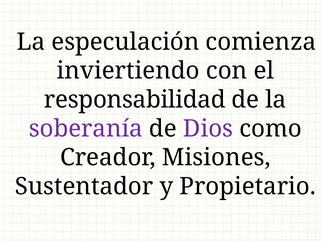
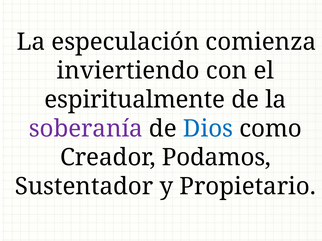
responsabilidad: responsabilidad -> espiritualmente
Dios colour: purple -> blue
Misiones: Misiones -> Podamos
